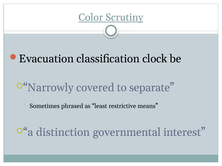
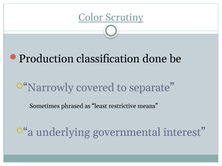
Evacuation: Evacuation -> Production
clock: clock -> done
distinction: distinction -> underlying
